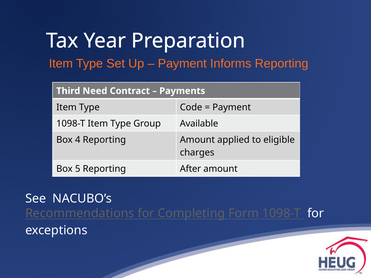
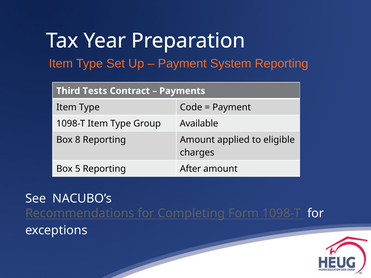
Informs: Informs -> System
Need: Need -> Tests
4: 4 -> 8
